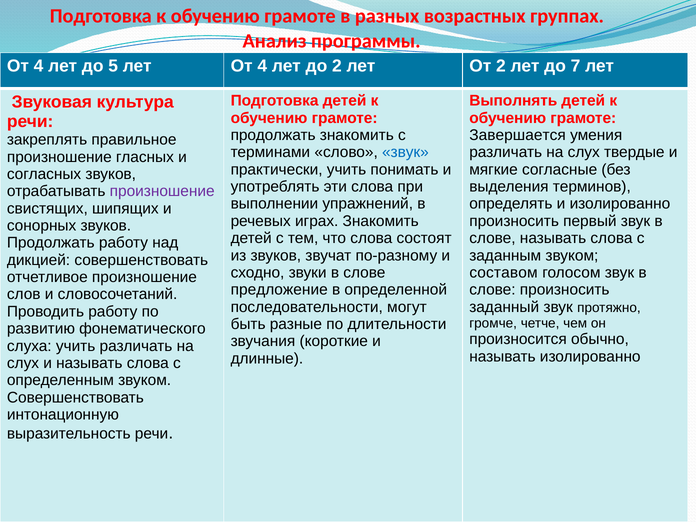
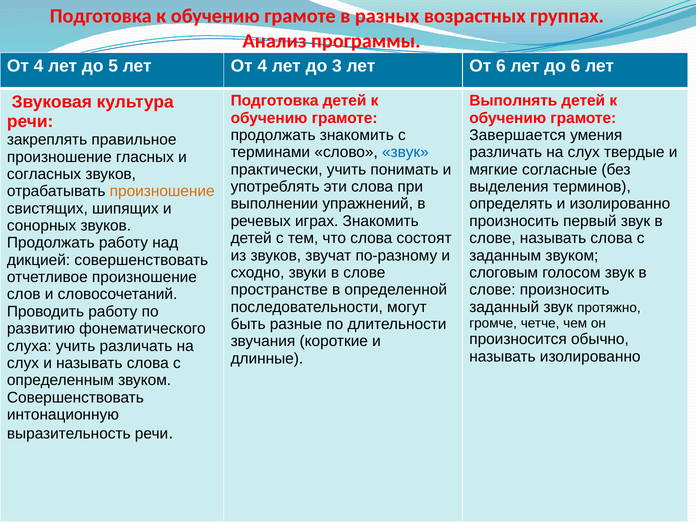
до 2: 2 -> 3
От 2: 2 -> 6
до 7: 7 -> 6
произношение at (162, 191) colour: purple -> orange
составом: составом -> слоговым
предложение: предложение -> пространстве
